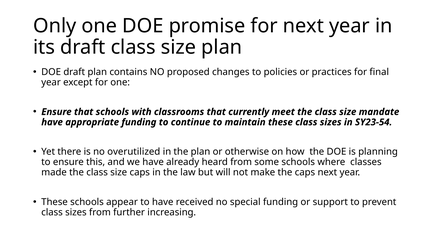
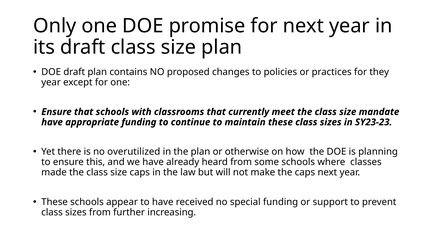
final: final -> they
SY23-54: SY23-54 -> SY23-23
